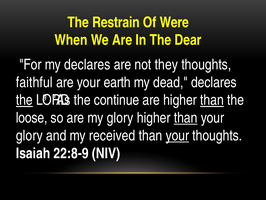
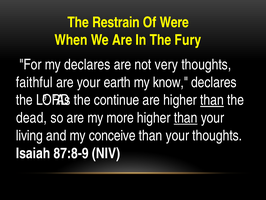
Dear: Dear -> Fury
they: they -> very
dead: dead -> know
the at (24, 100) underline: present -> none
loose: loose -> dead
my glory: glory -> more
glory at (29, 135): glory -> living
received: received -> conceive
your at (177, 135) underline: present -> none
22:8-9: 22:8-9 -> 87:8-9
